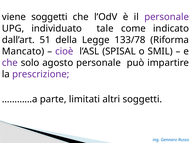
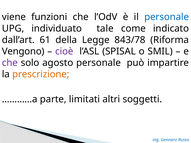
viene soggetti: soggetti -> funzioni
personale at (167, 17) colour: purple -> blue
51: 51 -> 61
133/78: 133/78 -> 843/78
Mancato: Mancato -> Vengono
prescrizione colour: purple -> orange
